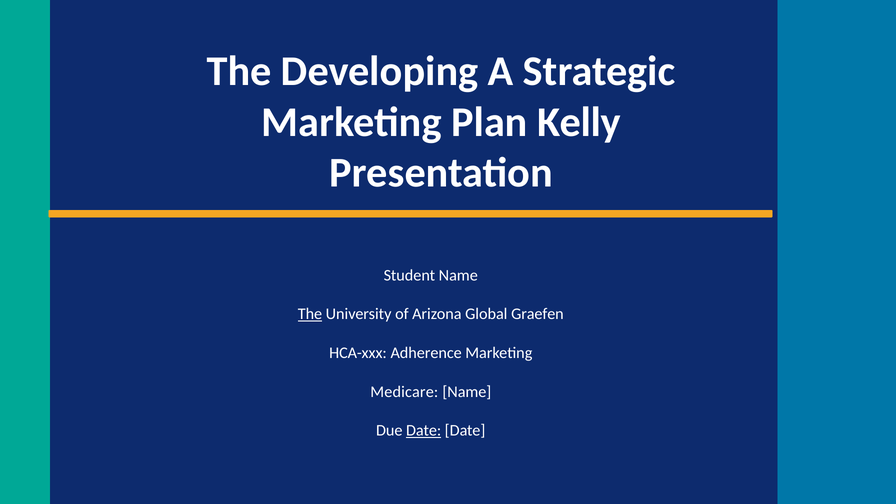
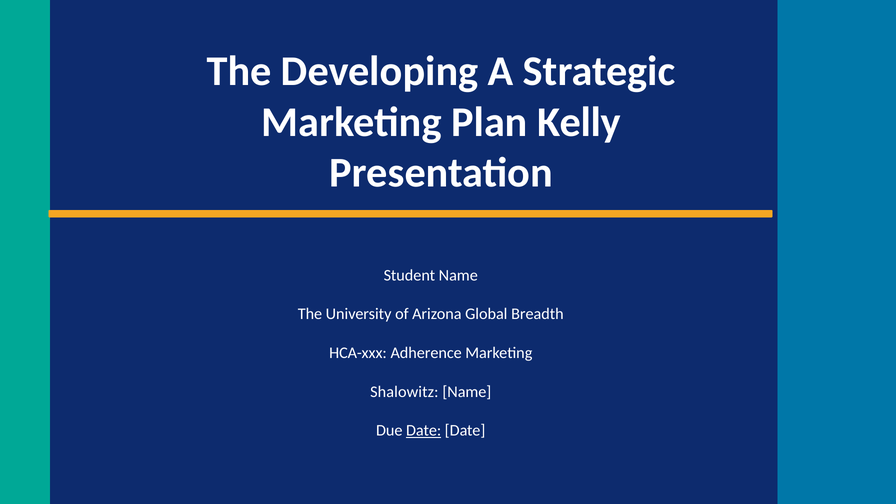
The at (310, 314) underline: present -> none
Graefen: Graefen -> Breadth
Medicare: Medicare -> Shalowitz
